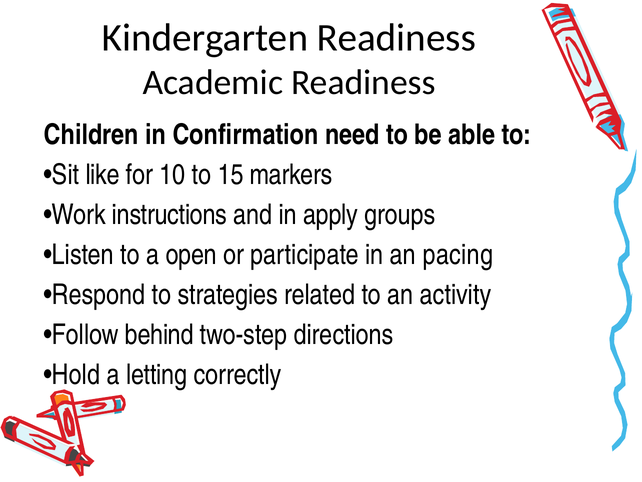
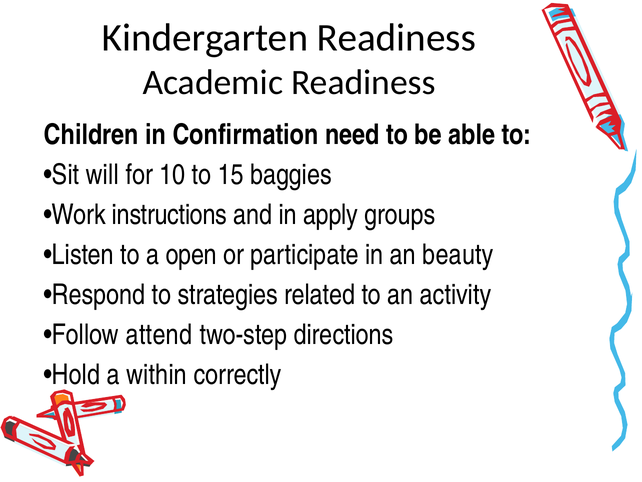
like: like -> will
markers: markers -> baggies
pacing: pacing -> beauty
behind: behind -> attend
letting: letting -> within
